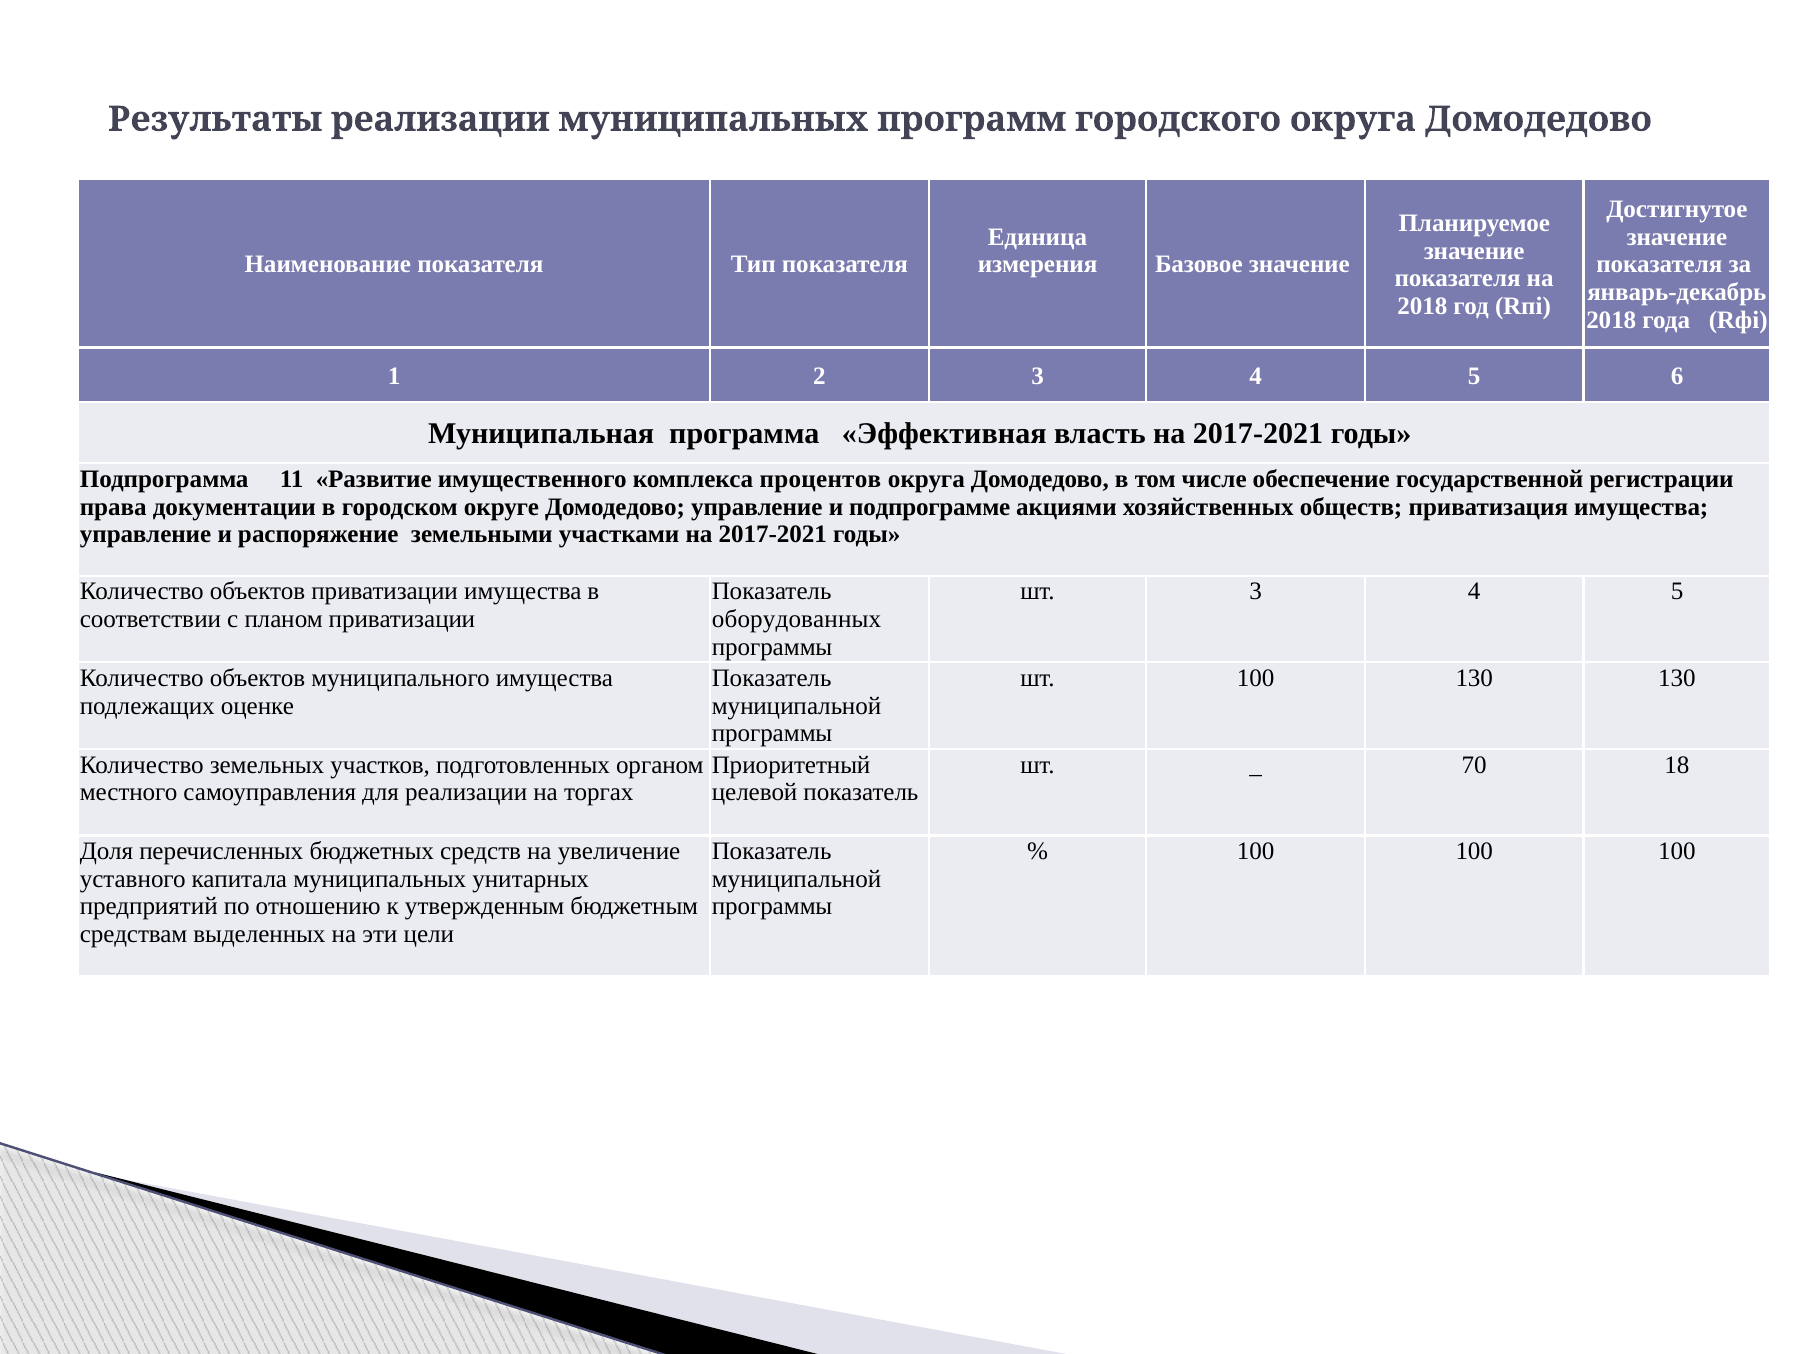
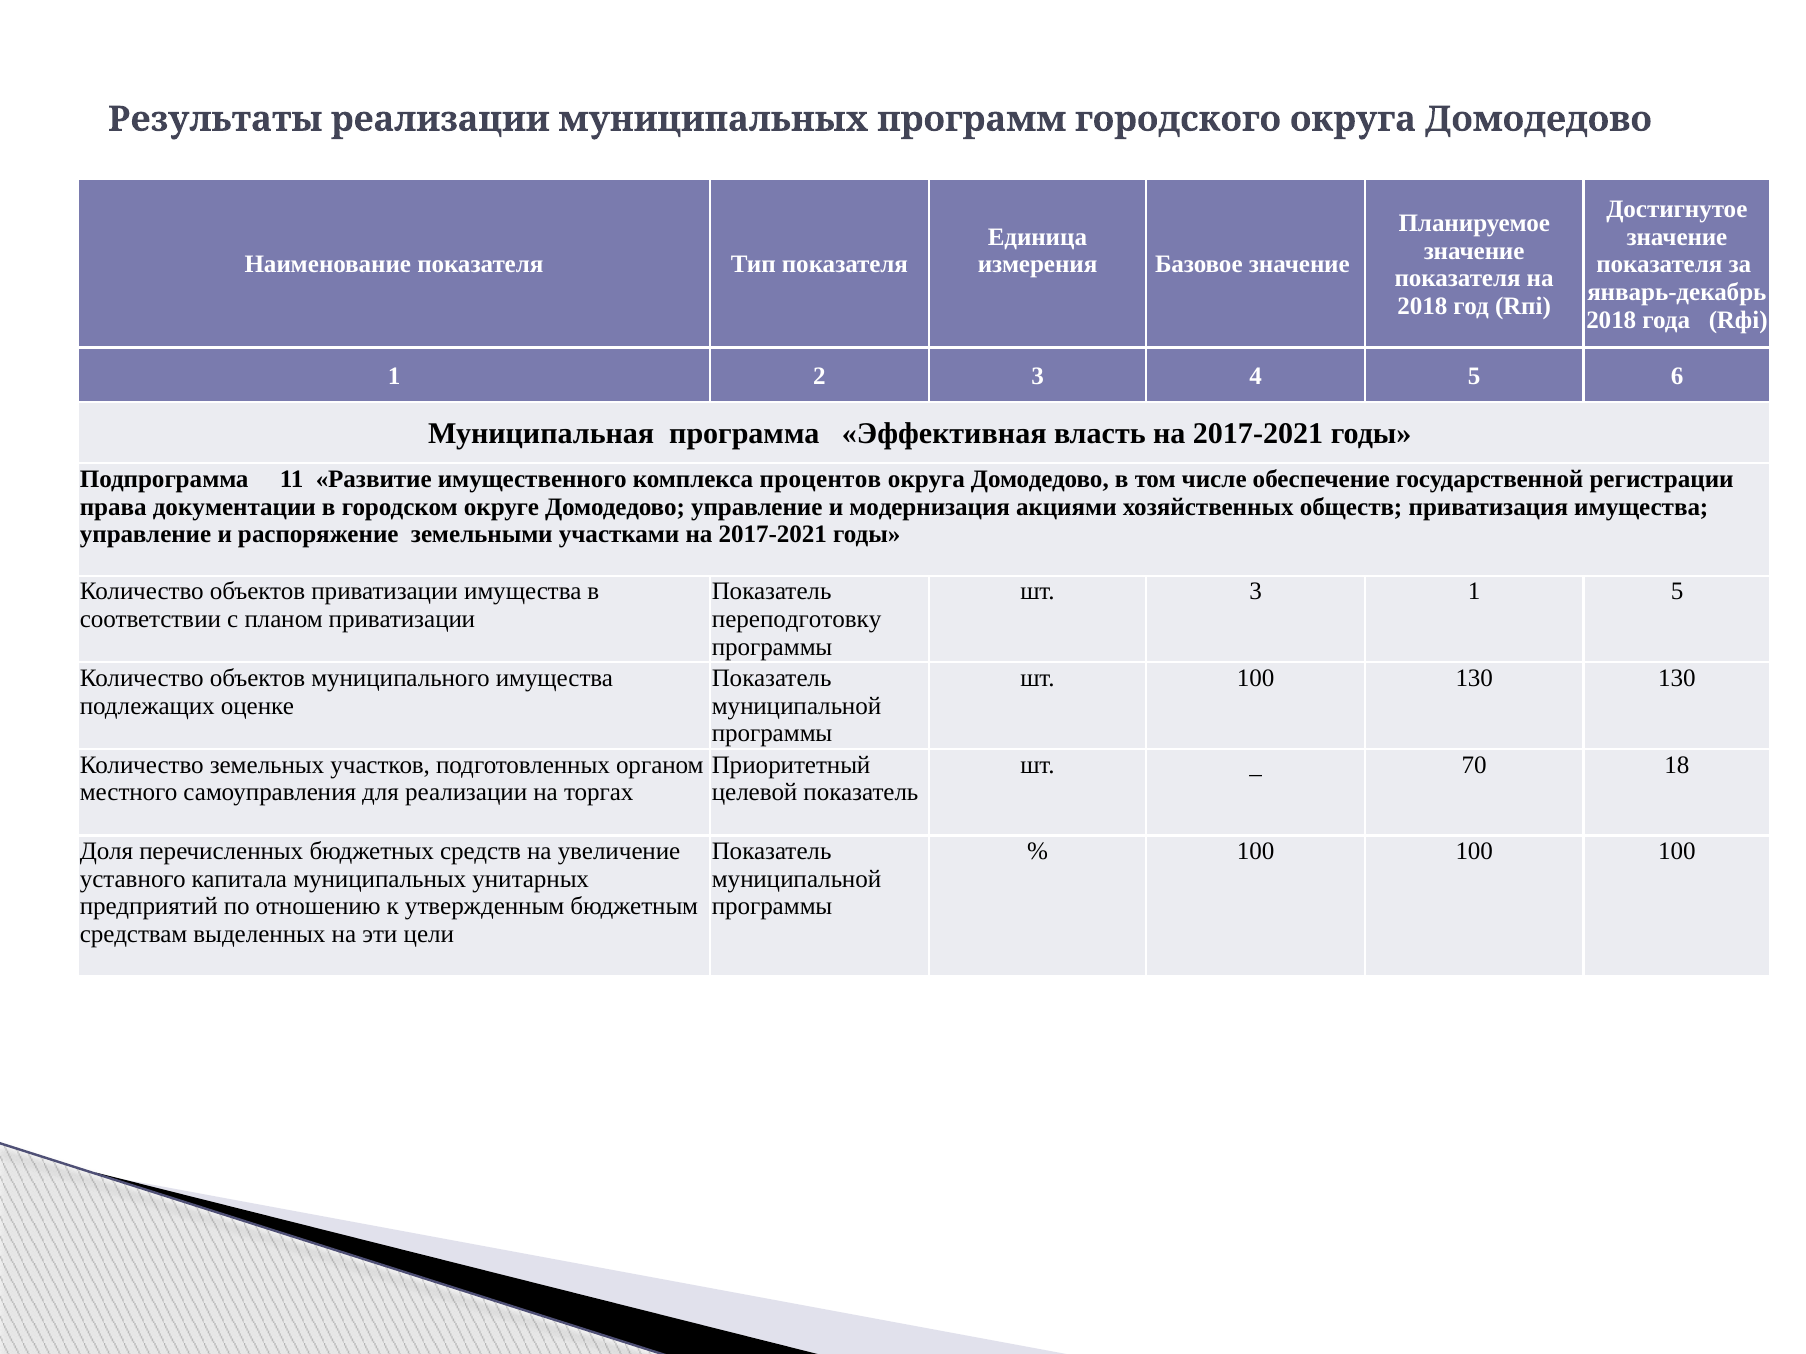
подпрограмме: подпрограмме -> модернизация
шт 3 4: 4 -> 1
оборудованных: оборудованных -> переподготовку
